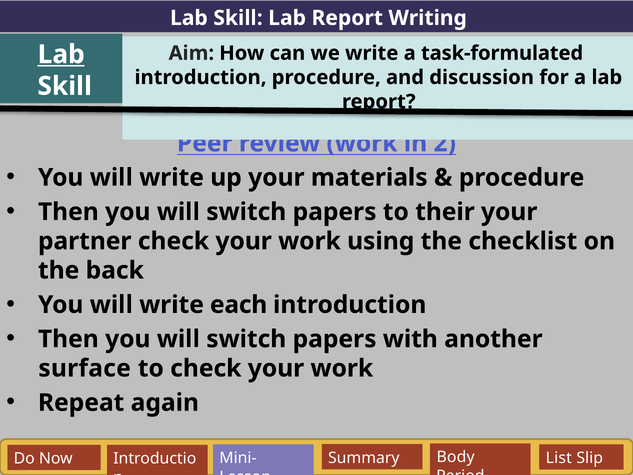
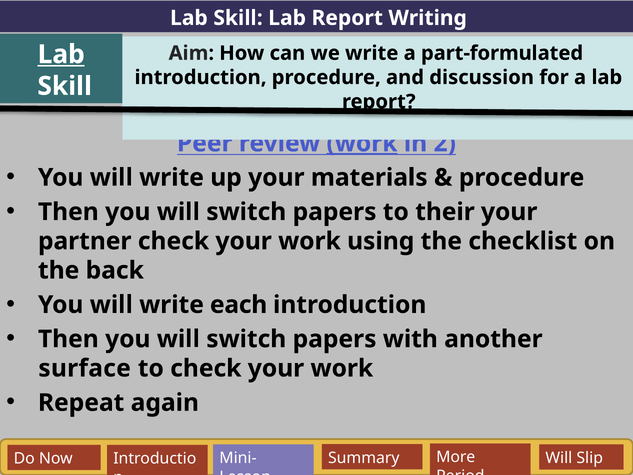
task-formulated: task-formulated -> part-formulated
work at (362, 143) underline: none -> present
Body: Body -> More
List at (559, 458): List -> Will
